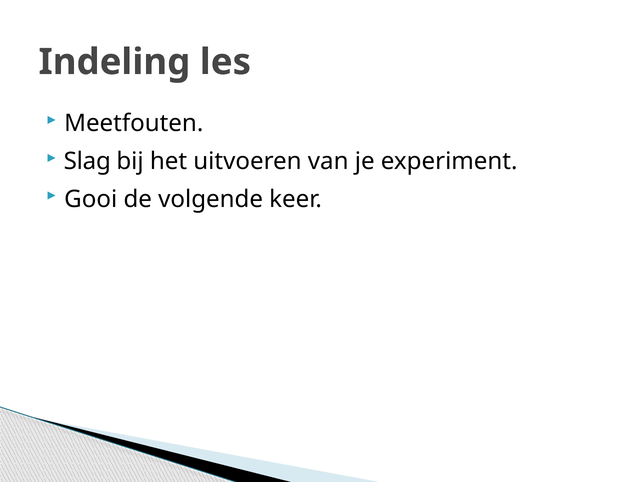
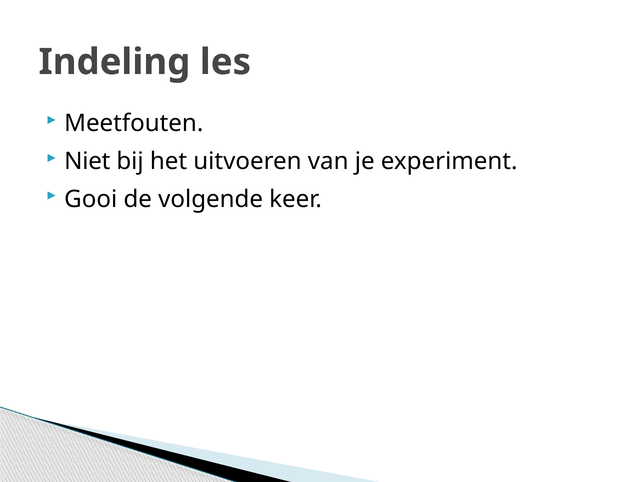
Slag: Slag -> Niet
